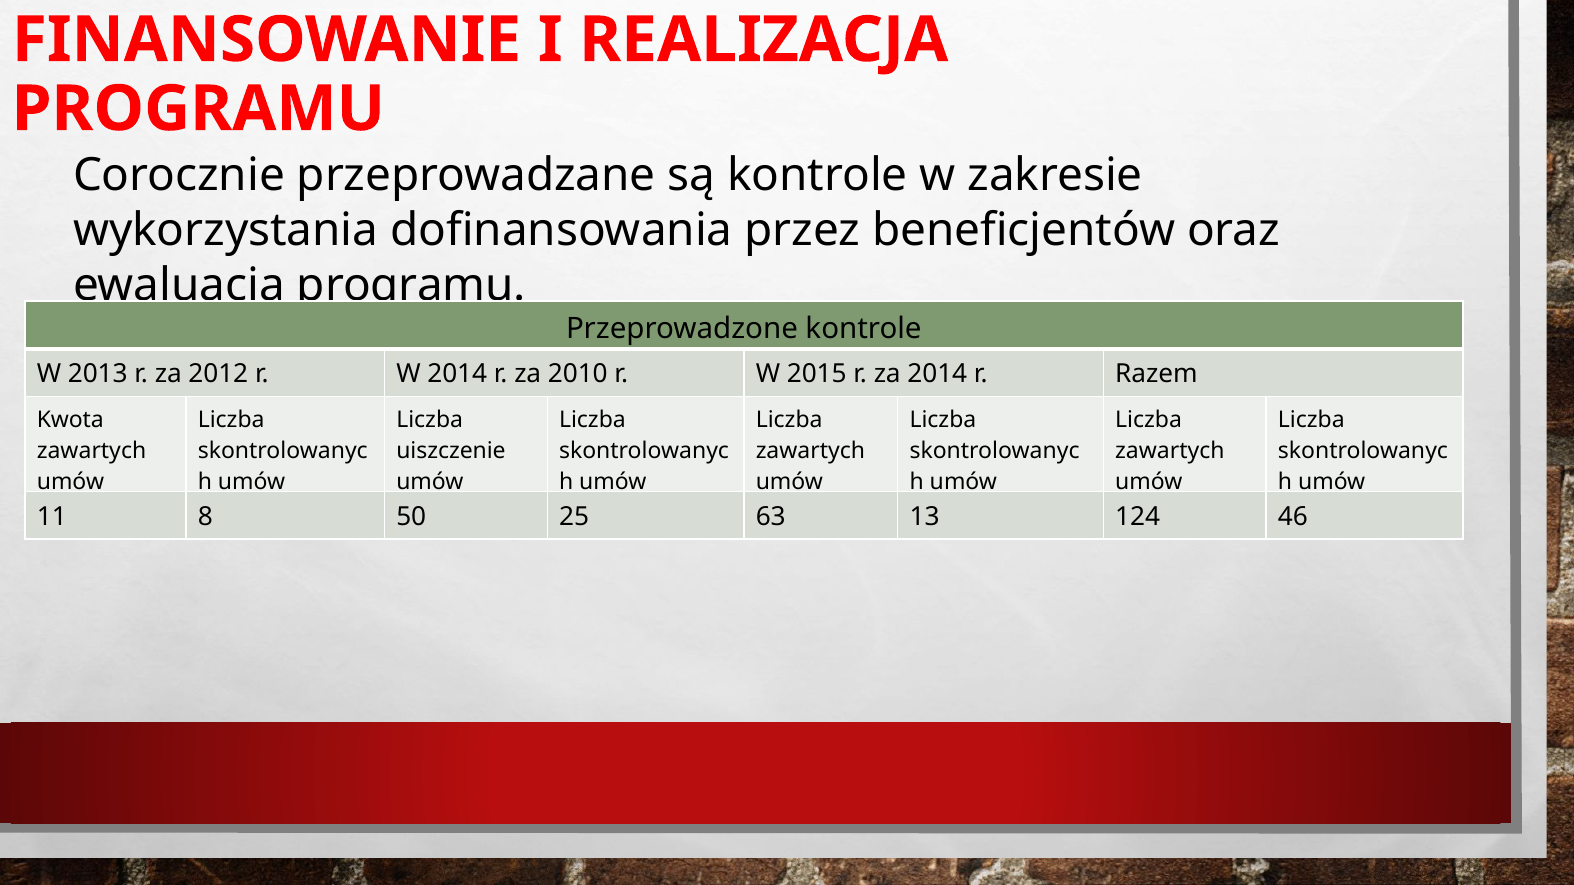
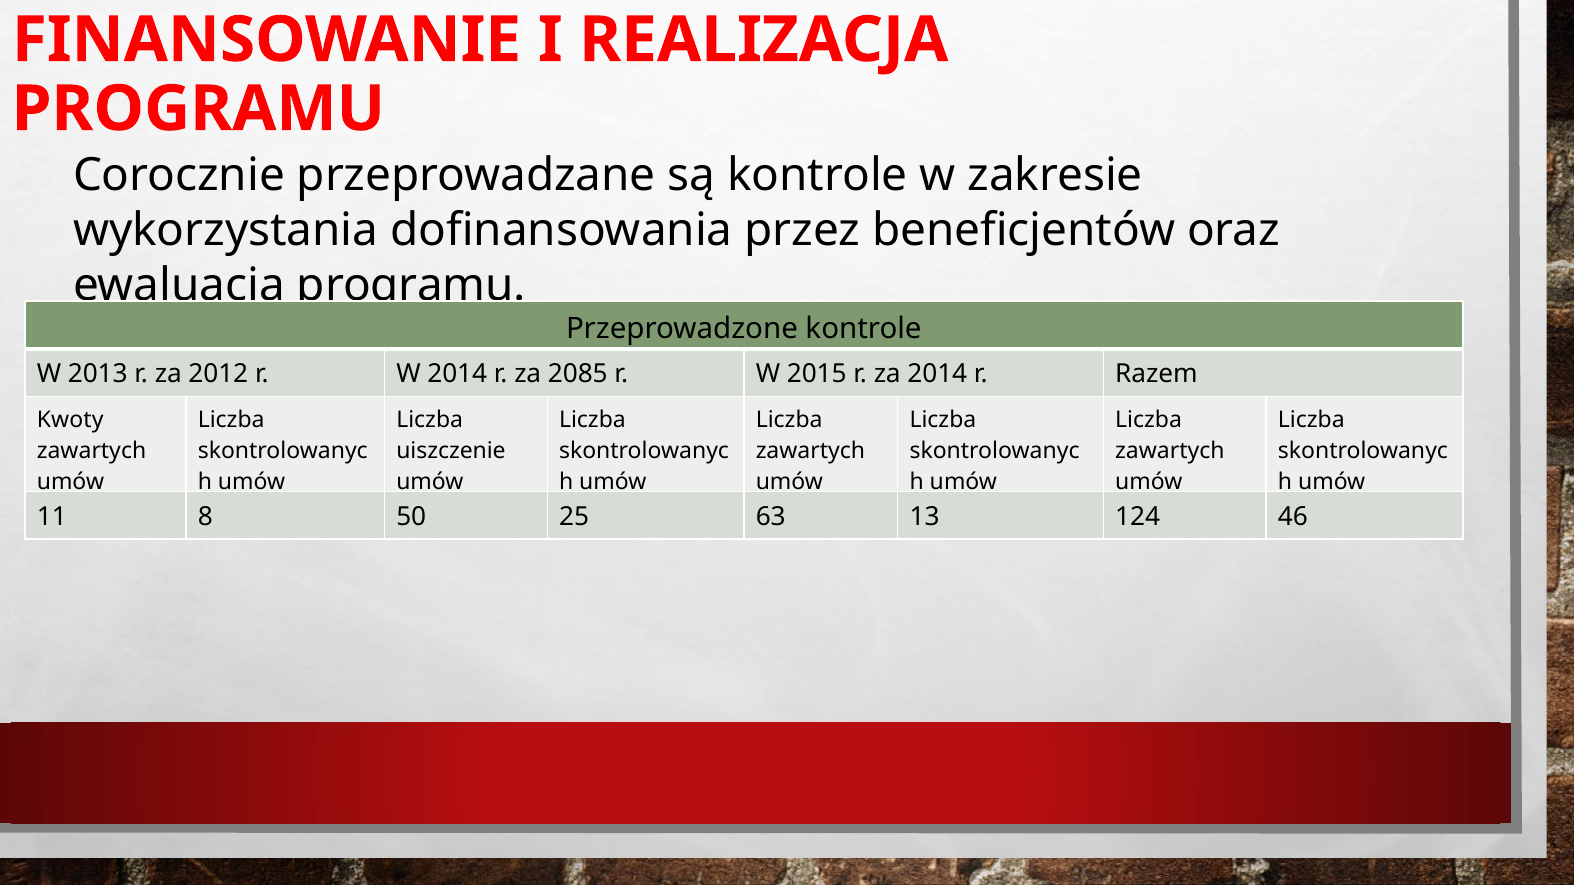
2010: 2010 -> 2085
Kwota: Kwota -> Kwoty
